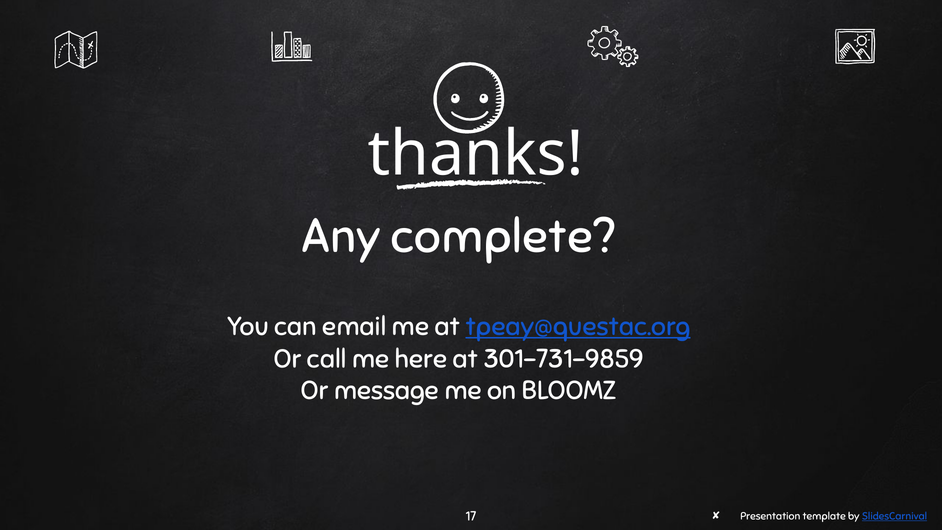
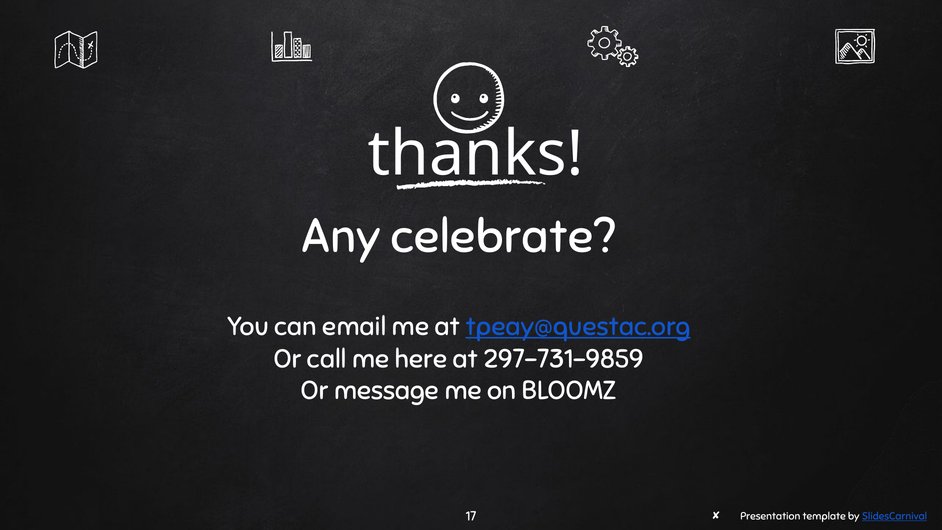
complete: complete -> celebrate
301-731-9859: 301-731-9859 -> 297-731-9859
